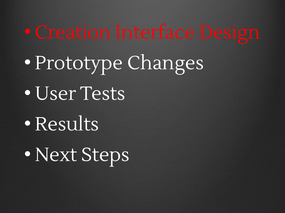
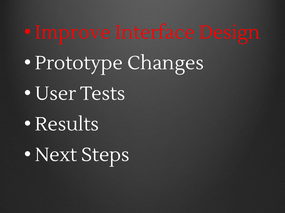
Creation: Creation -> Improve
